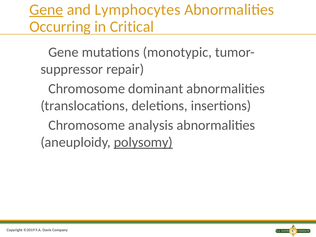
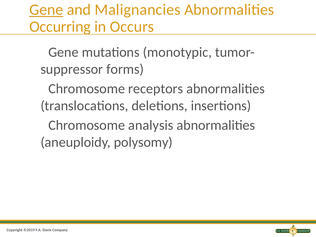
Lymphocytes: Lymphocytes -> Malignancies
Critical: Critical -> Occurs
repair: repair -> forms
dominant: dominant -> receptors
polysomy underline: present -> none
